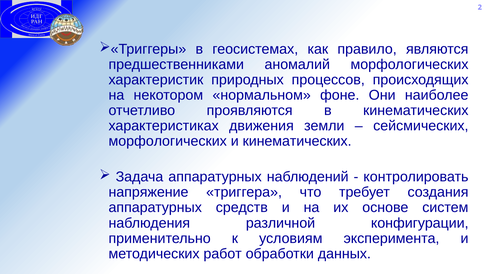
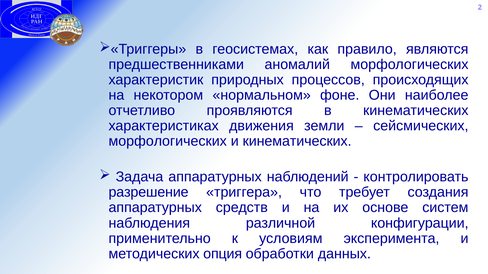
напряжение: напряжение -> разрешение
работ: работ -> опция
